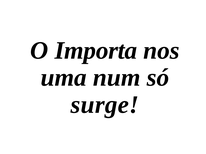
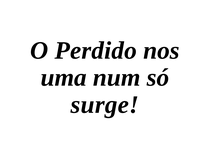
Importa: Importa -> Perdido
